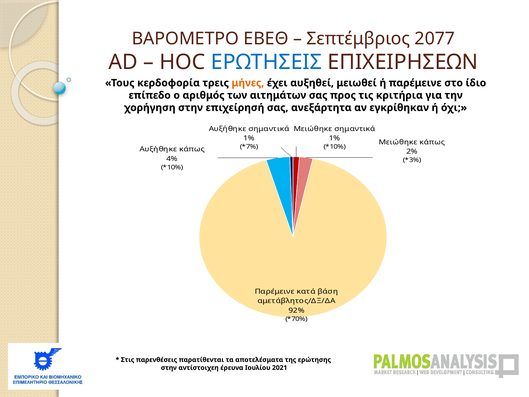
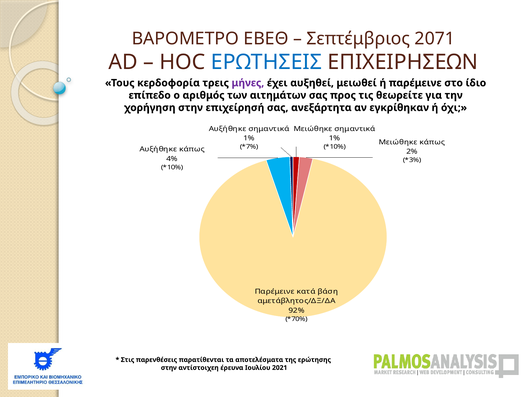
2077: 2077 -> 2071
μήνες colour: orange -> purple
κριτήρια: κριτήρια -> θεωρείτε
